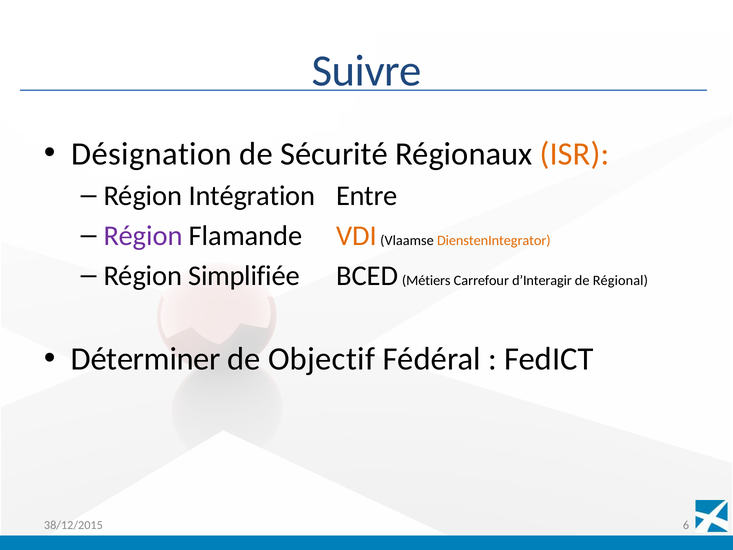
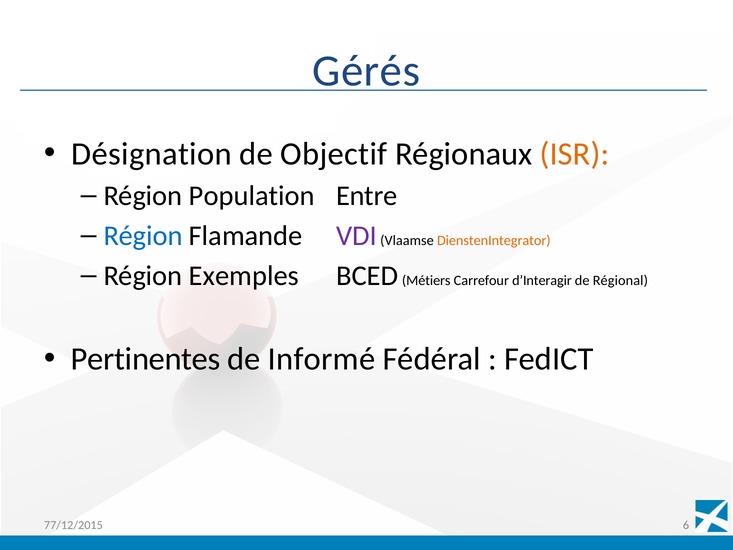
Suivre: Suivre -> Gérés
Sécurité: Sécurité -> Objectif
Intégration: Intégration -> Population
Région at (143, 236) colour: purple -> blue
VDI colour: orange -> purple
Simplifiée: Simplifiée -> Exemples
Déterminer: Déterminer -> Pertinentes
Objectif: Objectif -> Informé
38/12/2015: 38/12/2015 -> 77/12/2015
